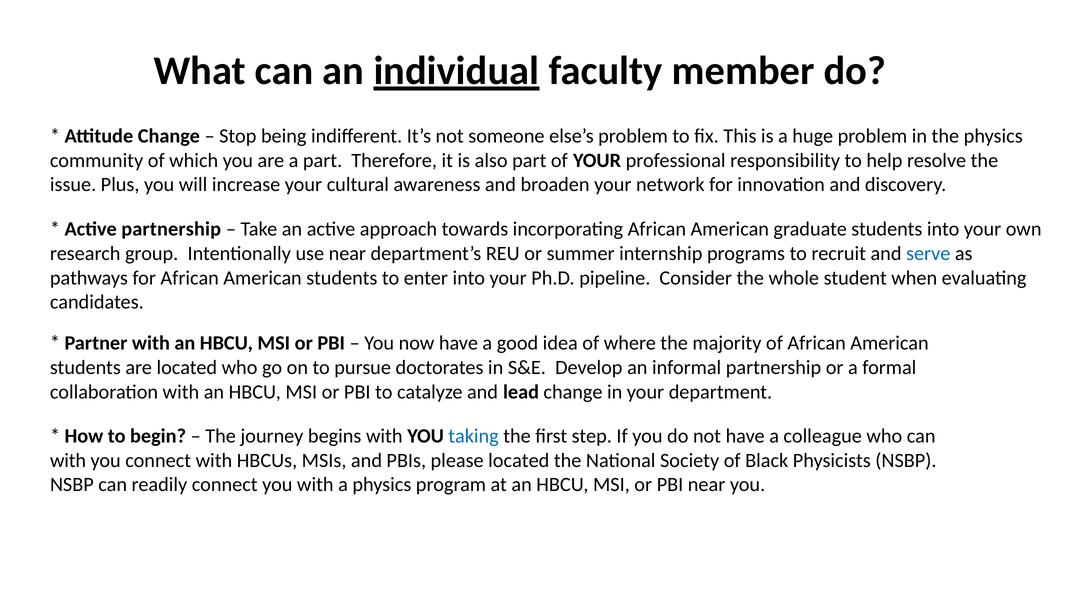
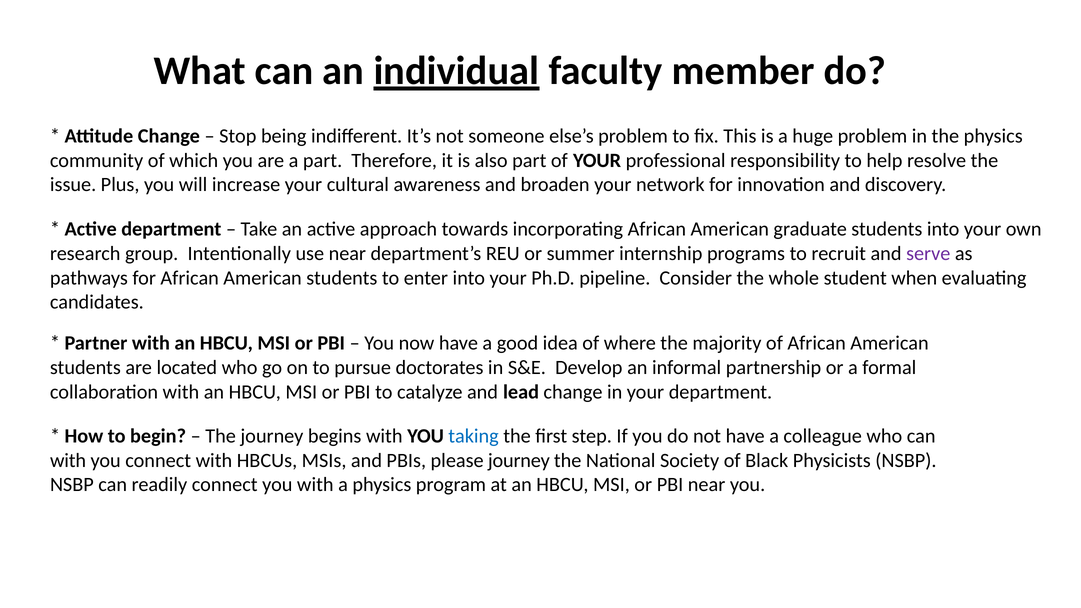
Active partnership: partnership -> department
serve colour: blue -> purple
please located: located -> journey
